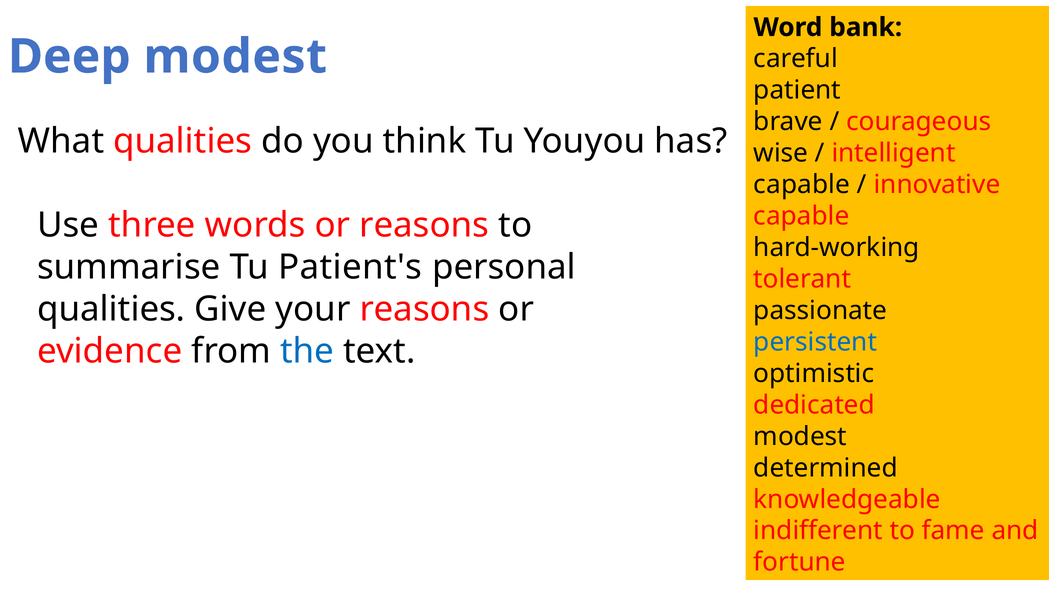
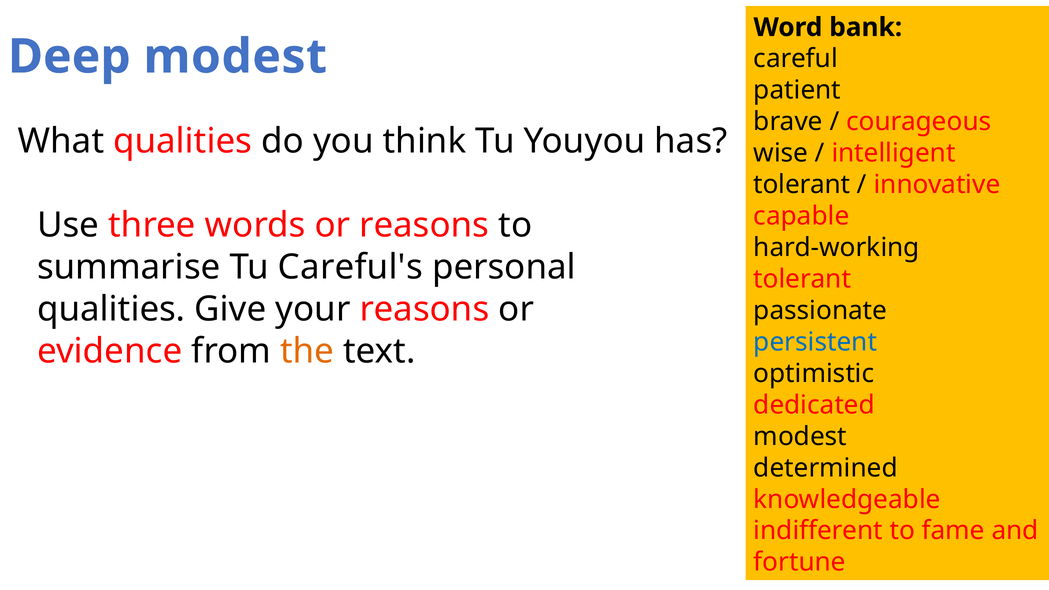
capable at (802, 185): capable -> tolerant
Patient's: Patient's -> Careful's
the colour: blue -> orange
